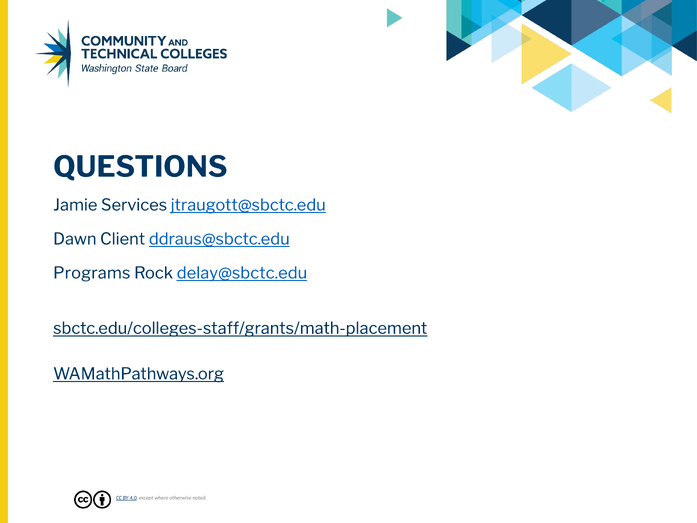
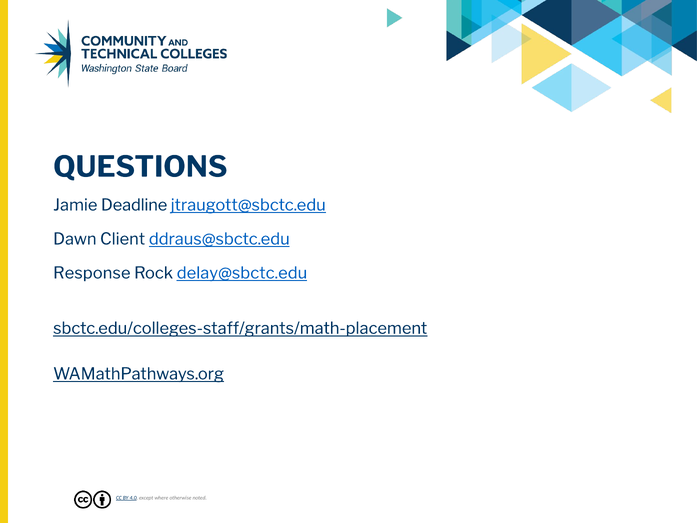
Services: Services -> Deadline
Programs: Programs -> Response
